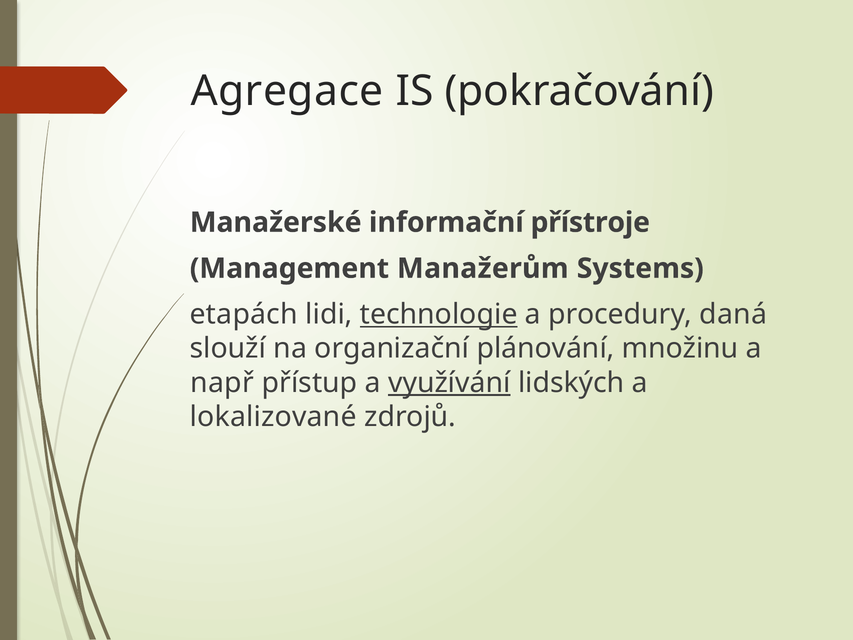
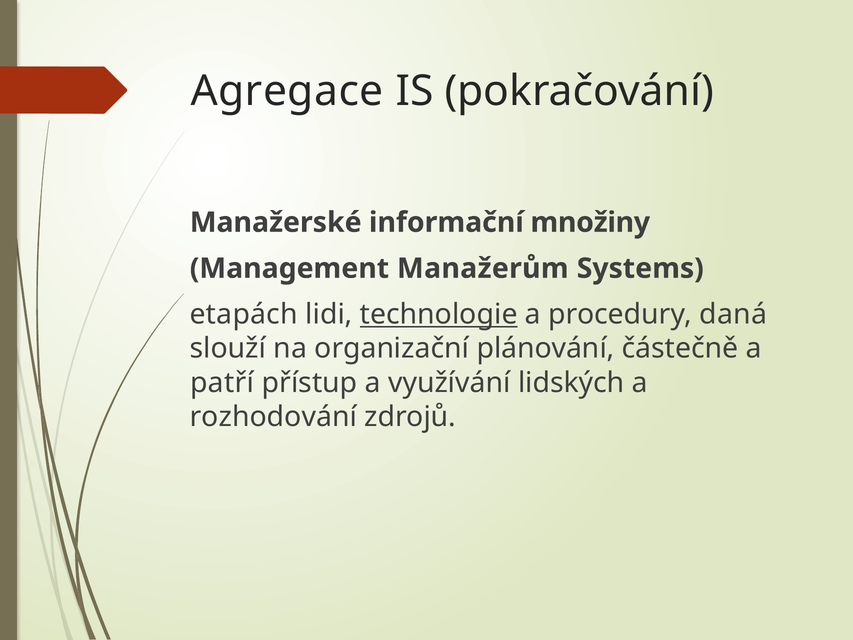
přístroje: přístroje -> množiny
množinu: množinu -> částečně
např: např -> patří
využívání underline: present -> none
lokalizované: lokalizované -> rozhodování
